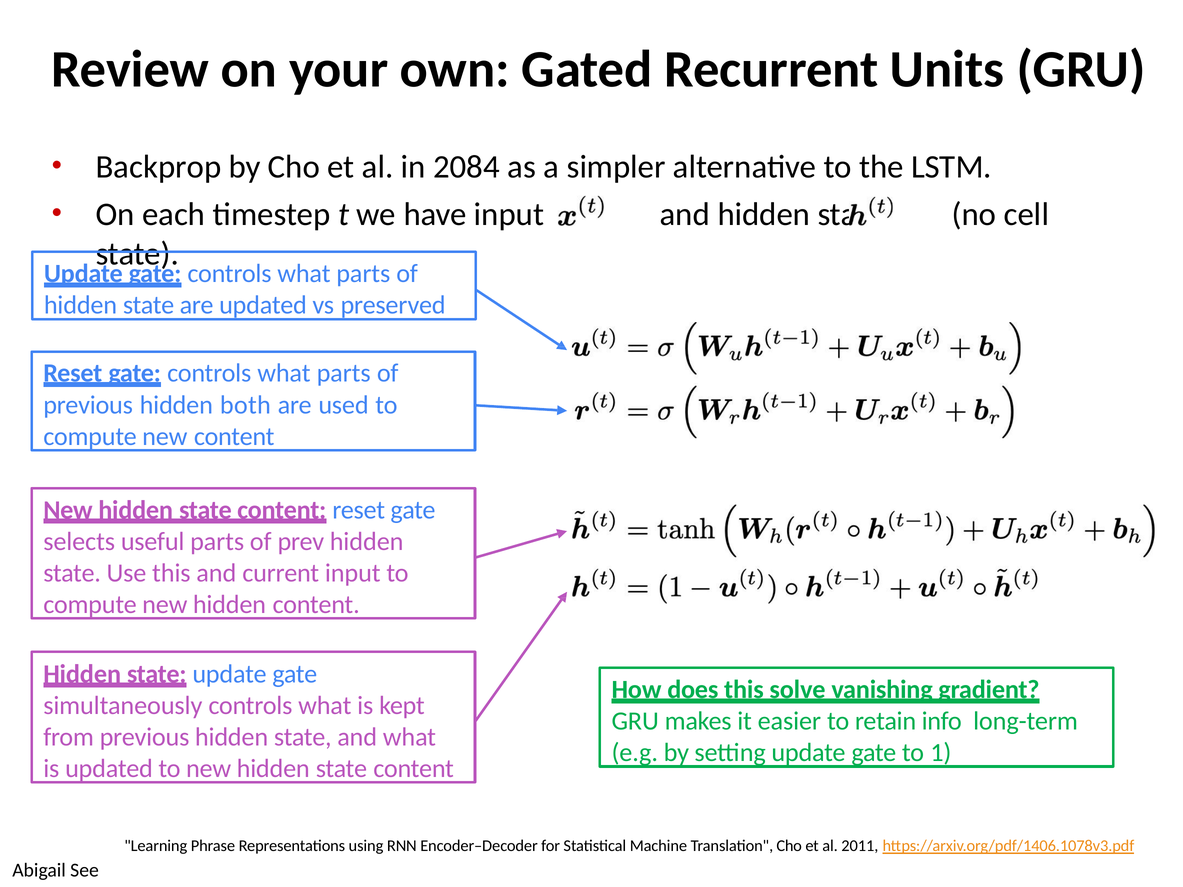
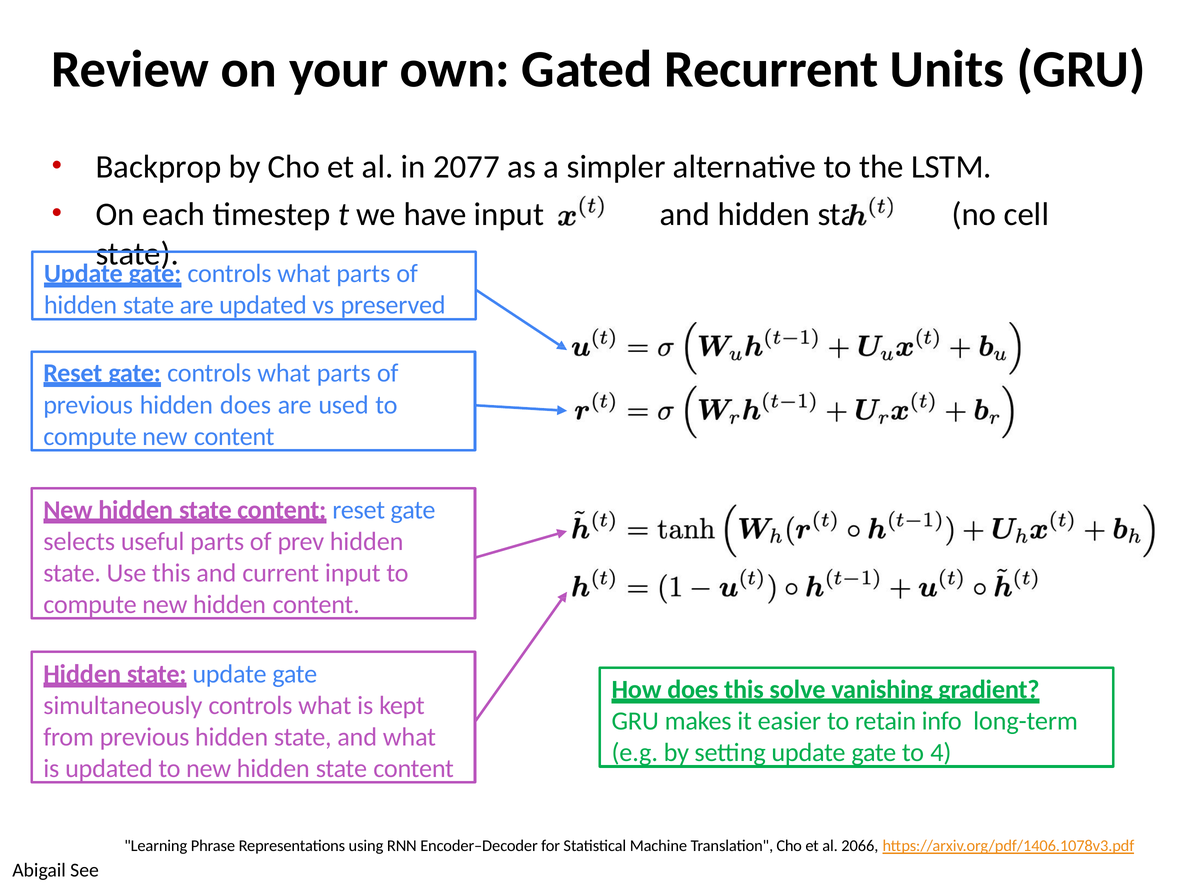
2084: 2084 -> 2077
hidden both: both -> does
1: 1 -> 4
2011: 2011 -> 2066
